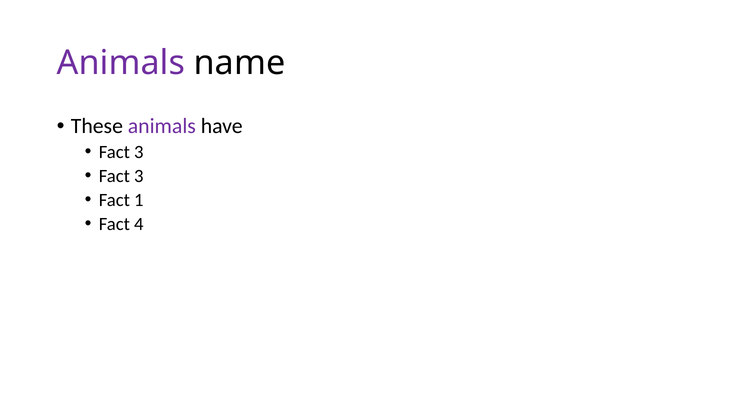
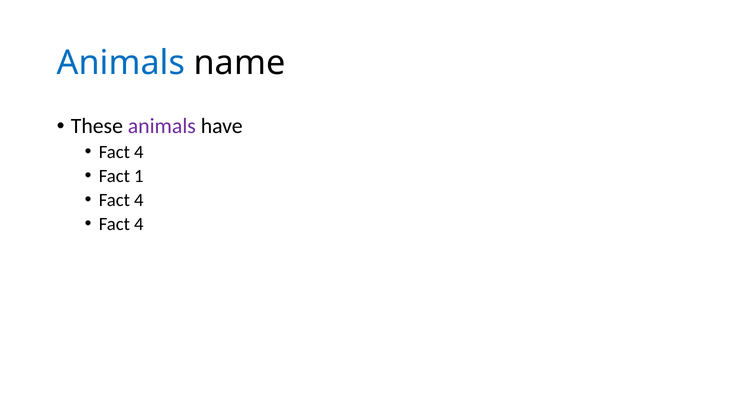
Animals at (121, 63) colour: purple -> blue
3 at (139, 152): 3 -> 4
3 at (139, 176): 3 -> 1
1 at (139, 200): 1 -> 4
